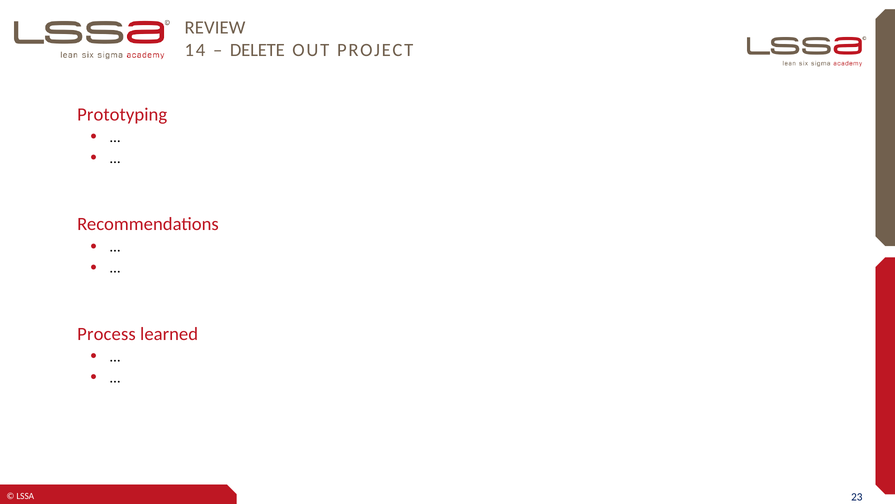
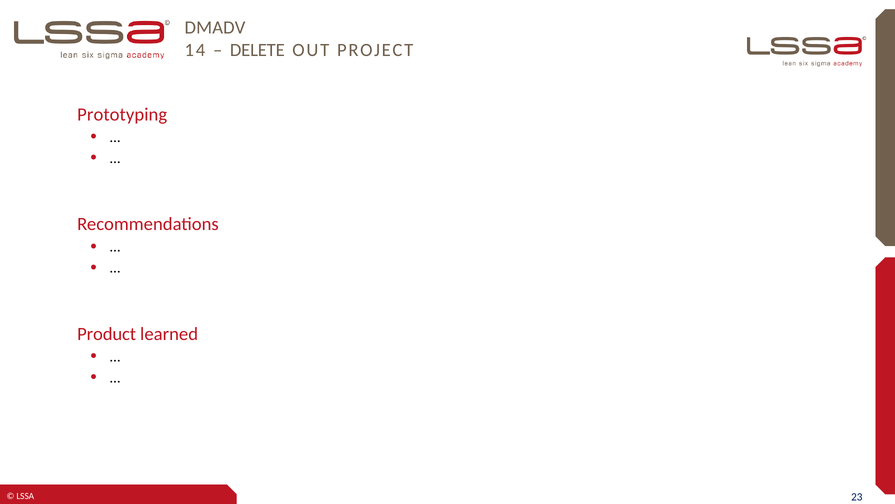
REVIEW: REVIEW -> DMADV
Process: Process -> Product
